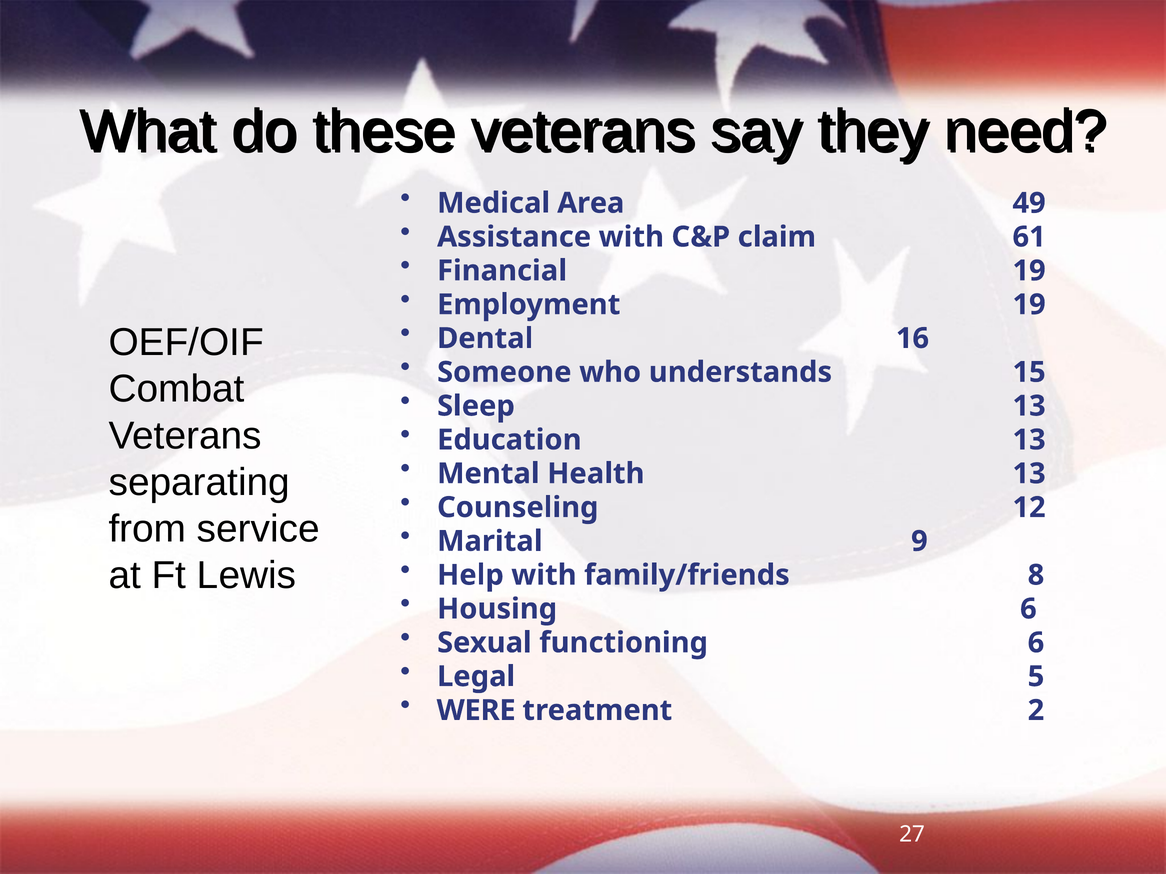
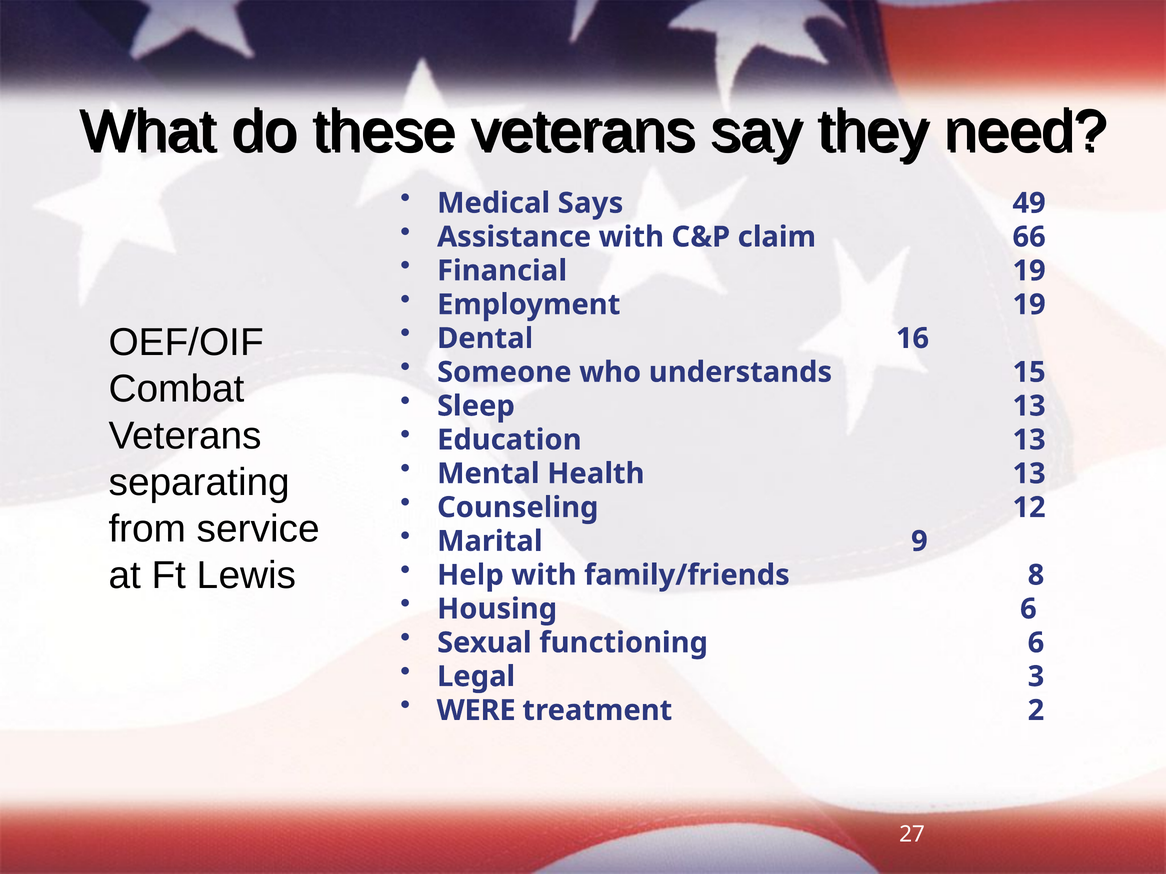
Area: Area -> Says
61: 61 -> 66
5: 5 -> 3
